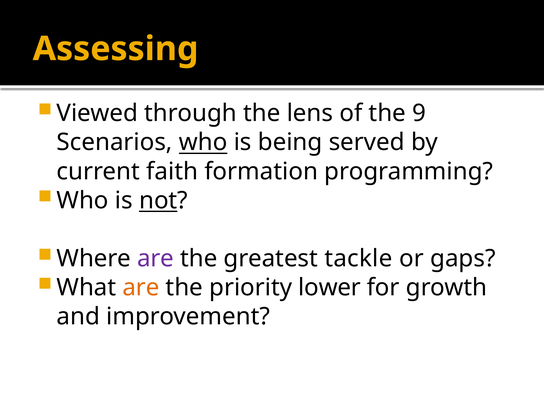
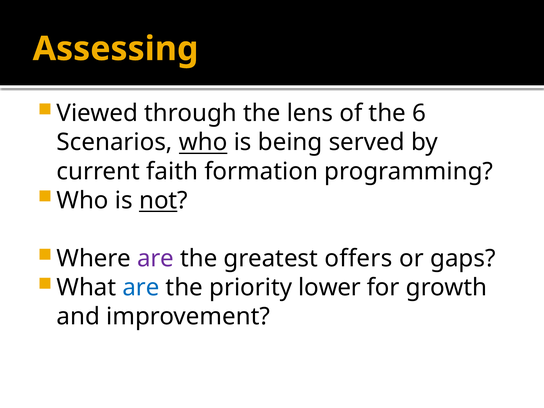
9: 9 -> 6
tackle: tackle -> offers
are at (141, 288) colour: orange -> blue
